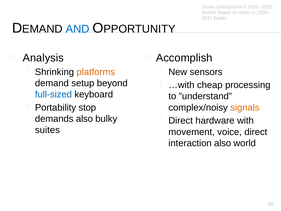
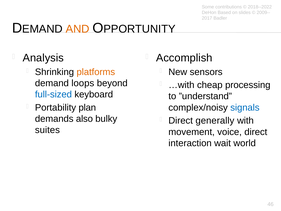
AND colour: blue -> orange
setup: setup -> loops
signals colour: orange -> blue
stop: stop -> plan
hardware: hardware -> generally
interaction also: also -> wait
